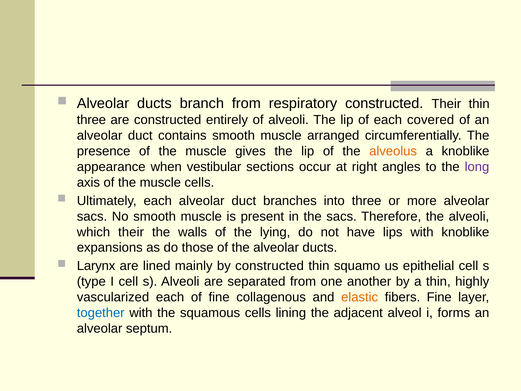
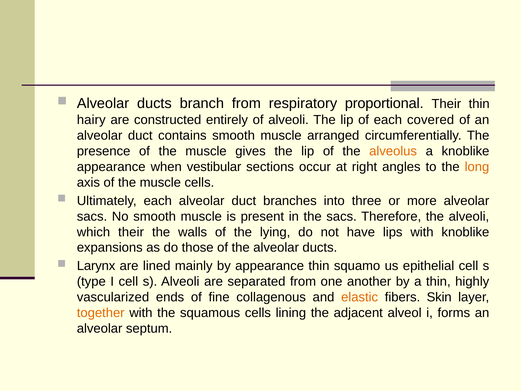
respiratory constructed: constructed -> proportional
three at (91, 120): three -> hairy
long colour: purple -> orange
by constructed: constructed -> appearance
vascularized each: each -> ends
fibers Fine: Fine -> Skin
together colour: blue -> orange
